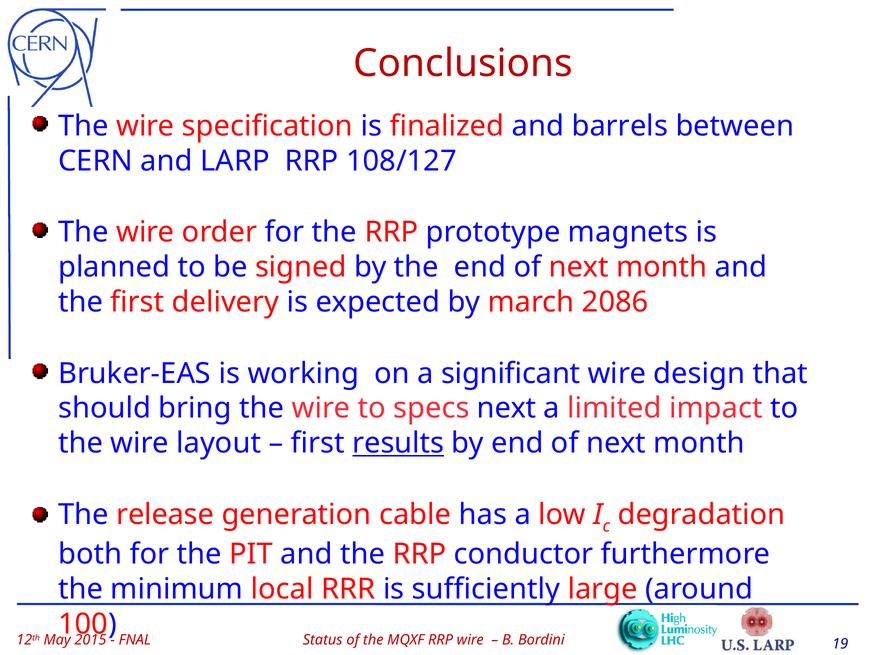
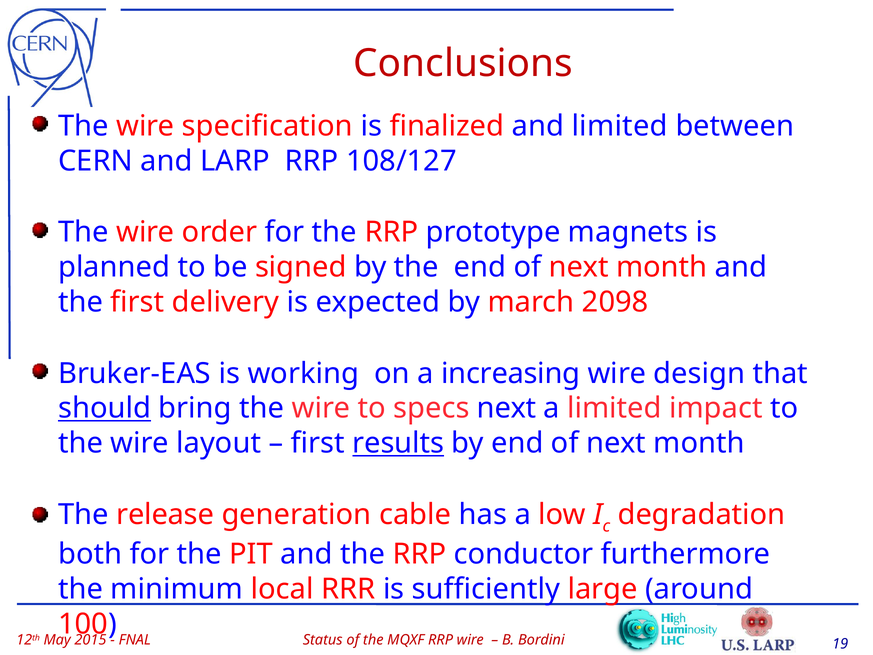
and barrels: barrels -> limited
2086: 2086 -> 2098
significant: significant -> increasing
should underline: none -> present
